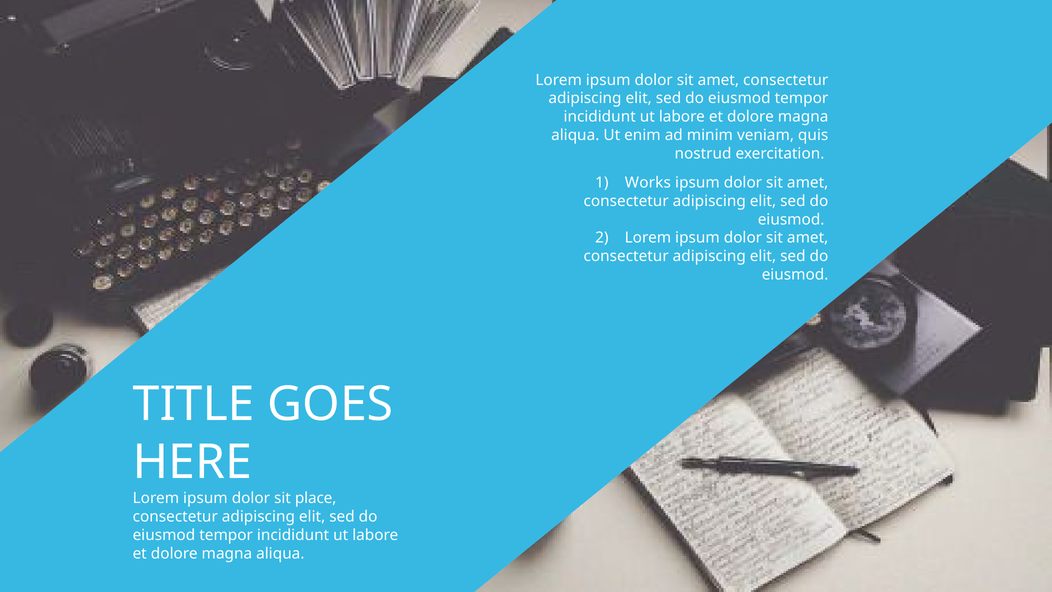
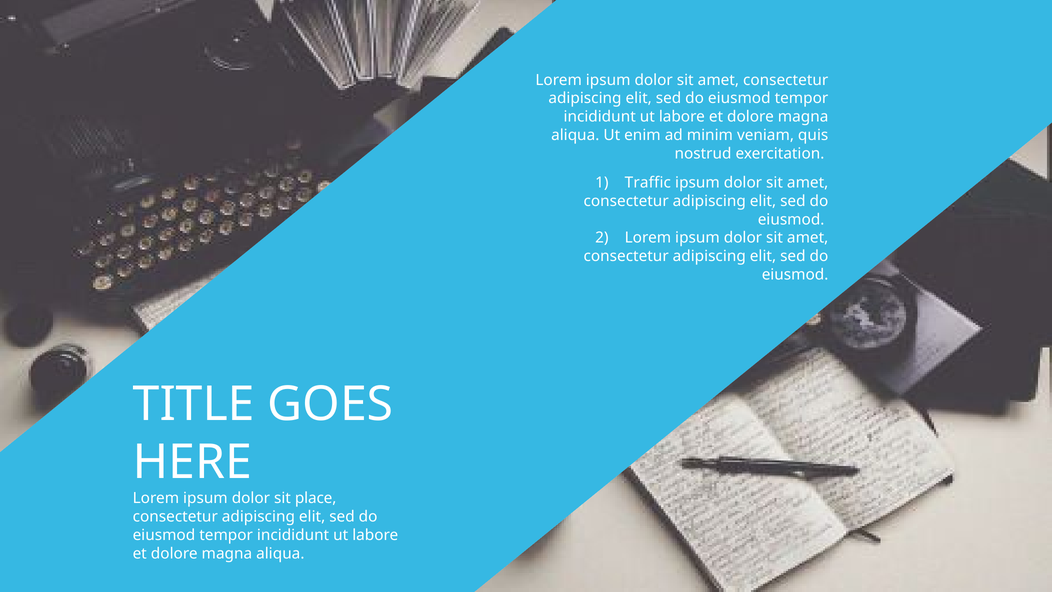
Works: Works -> Traffic
